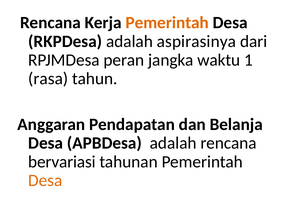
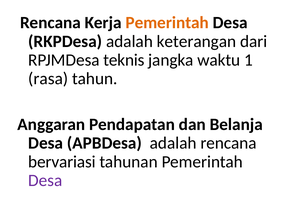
aspirasinya: aspirasinya -> keterangan
peran: peran -> teknis
Desa at (45, 180) colour: orange -> purple
